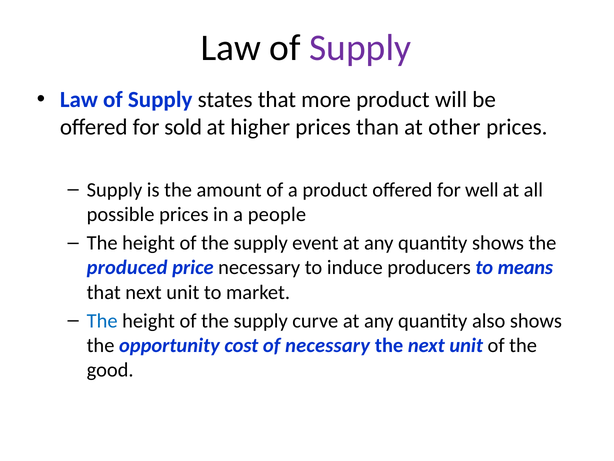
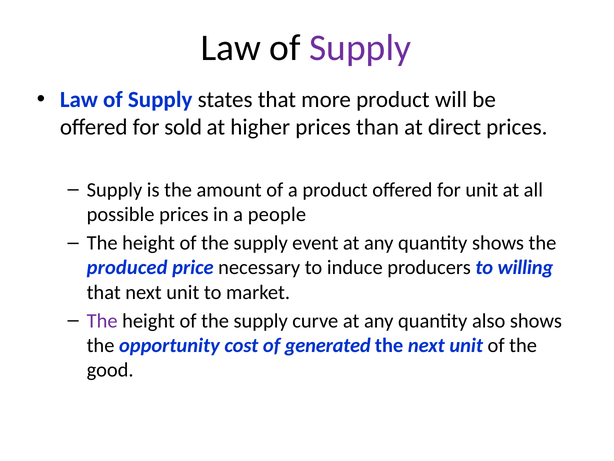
other: other -> direct
for well: well -> unit
means: means -> willing
The at (102, 321) colour: blue -> purple
of necessary: necessary -> generated
